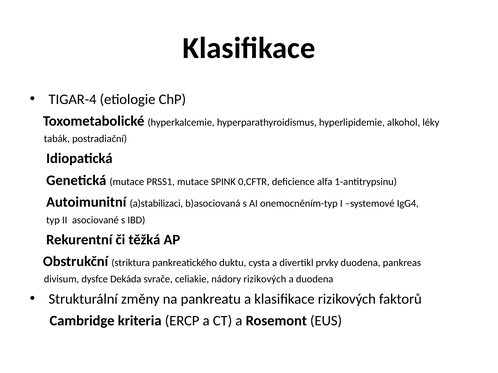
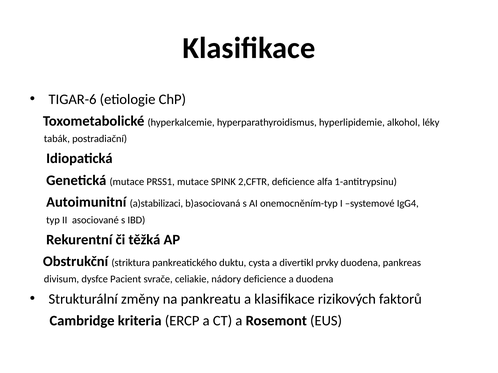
TIGAR-4: TIGAR-4 -> TIGAR-6
0,CFTR: 0,CFTR -> 2,CFTR
Dekáda: Dekáda -> Pacient
nádory rizikových: rizikových -> deficience
